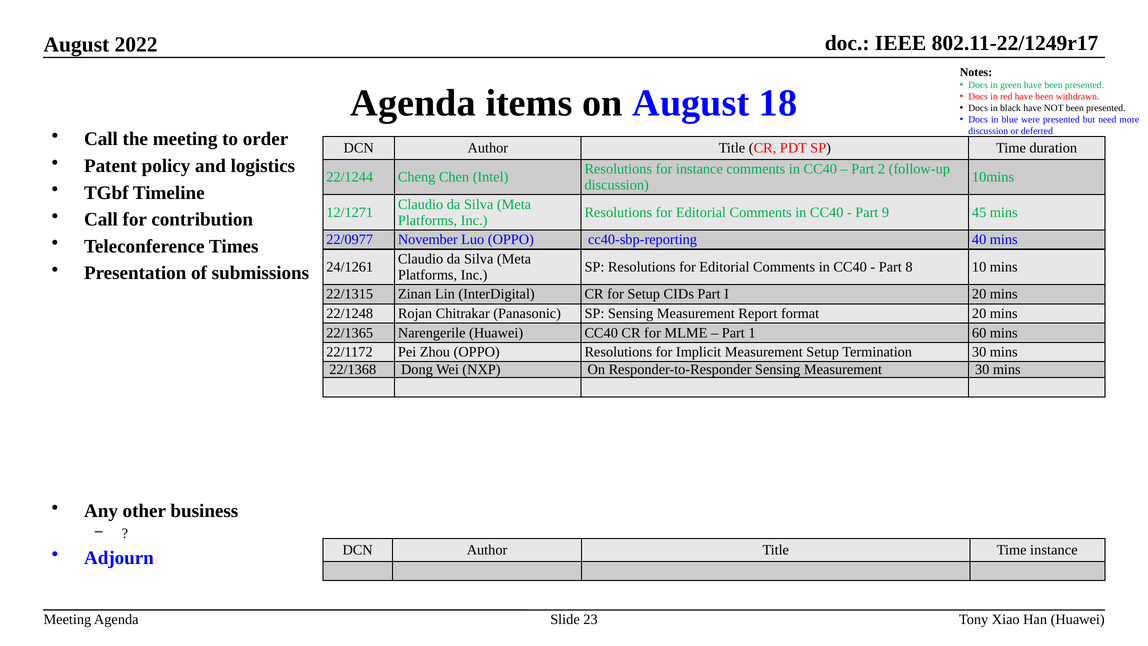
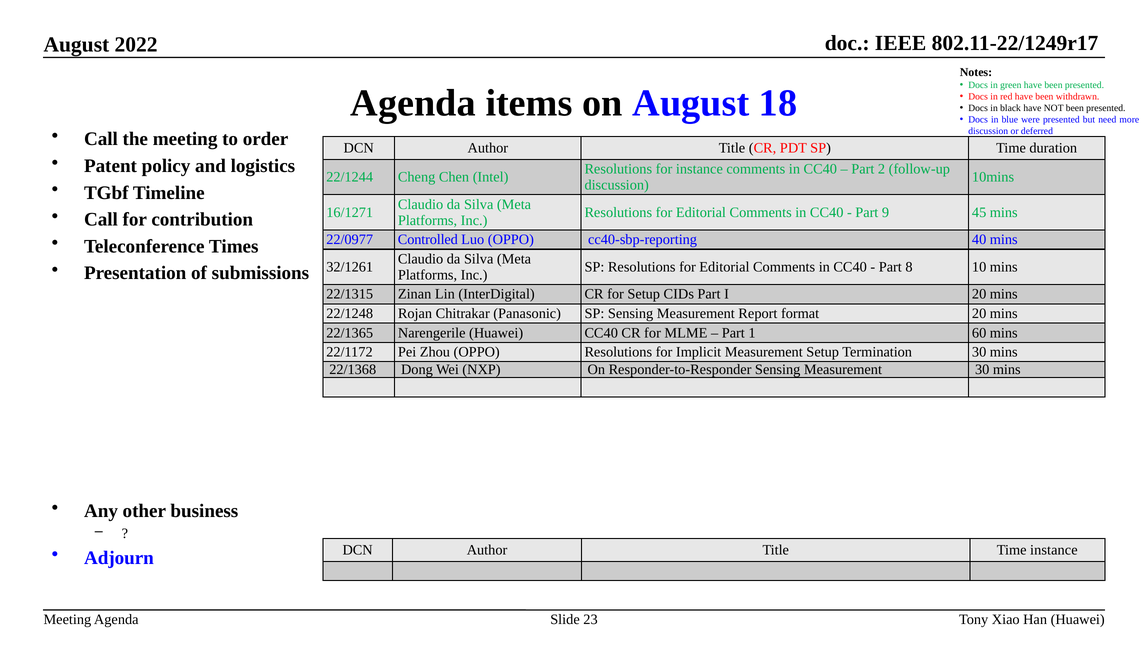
12/1271: 12/1271 -> 16/1271
November: November -> Controlled
24/1261: 24/1261 -> 32/1261
